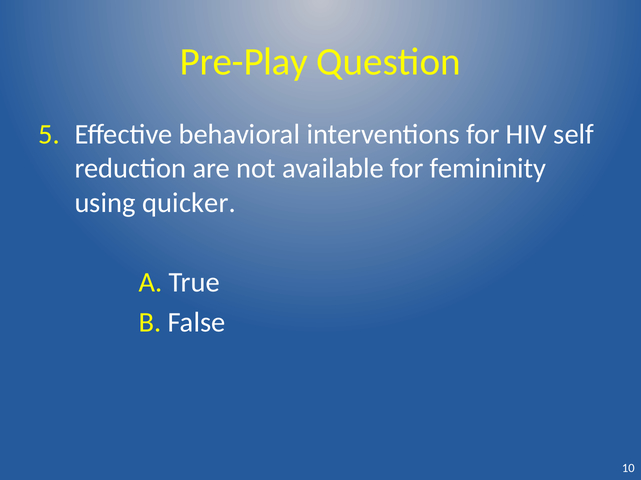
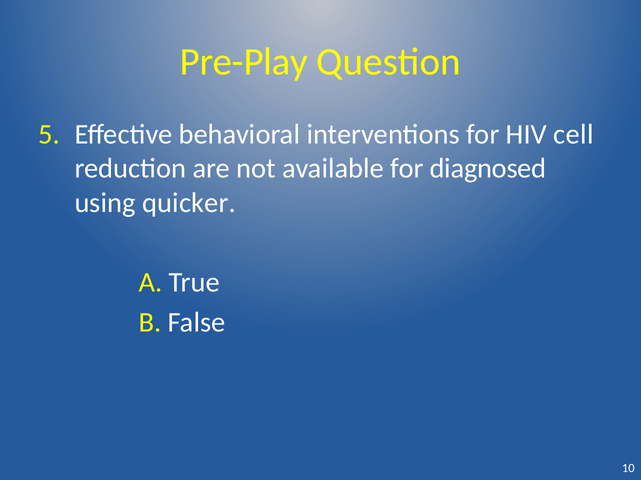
self: self -> cell
femininity: femininity -> diagnosed
